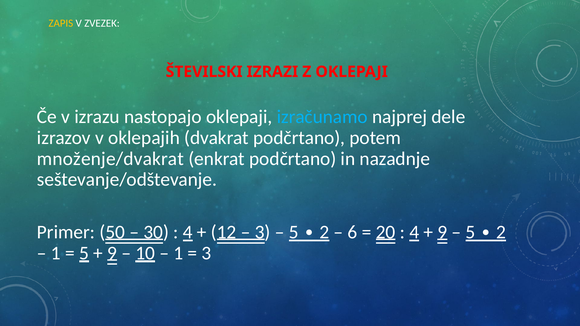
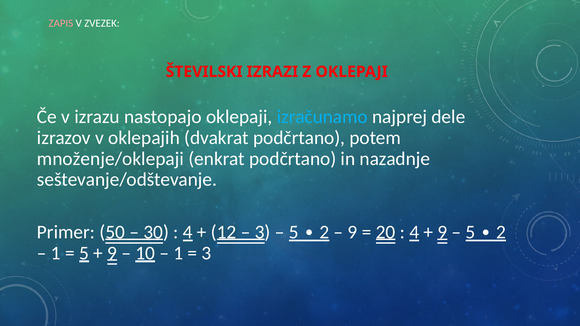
ZAPIS colour: yellow -> pink
množenje/dvakrat: množenje/dvakrat -> množenje/oklepaji
6 at (353, 232): 6 -> 9
